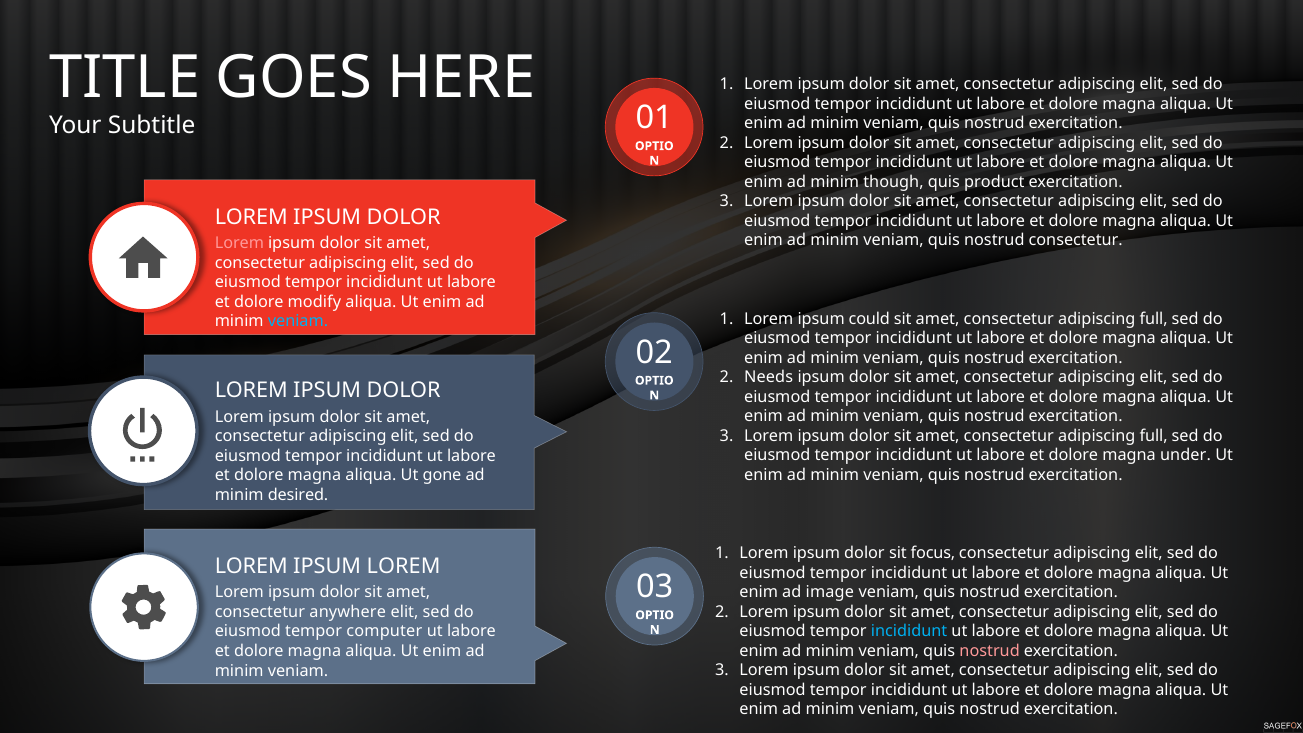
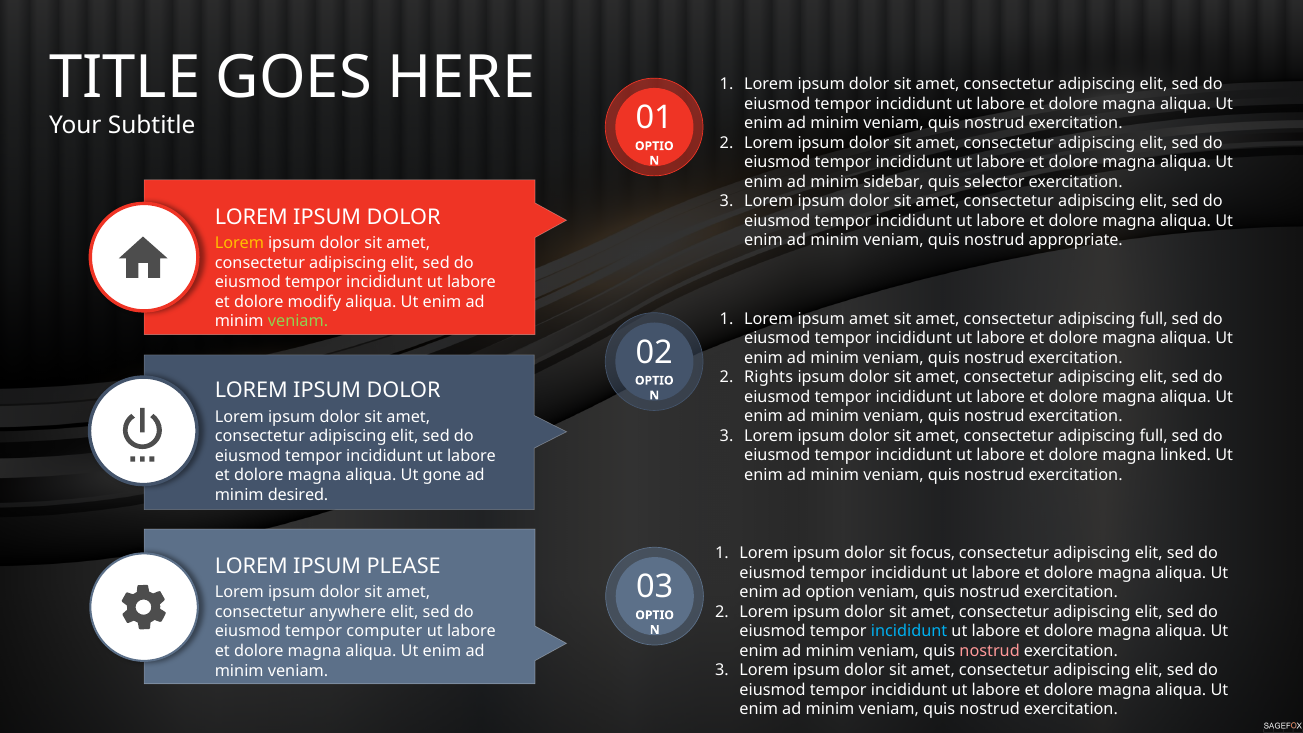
though: though -> sidebar
product: product -> selector
nostrud consectetur: consectetur -> appropriate
Lorem at (239, 243) colour: pink -> yellow
ipsum could: could -> amet
veniam at (298, 321) colour: light blue -> light green
Needs: Needs -> Rights
under: under -> linked
IPSUM LOREM: LOREM -> PLEASE
image: image -> option
